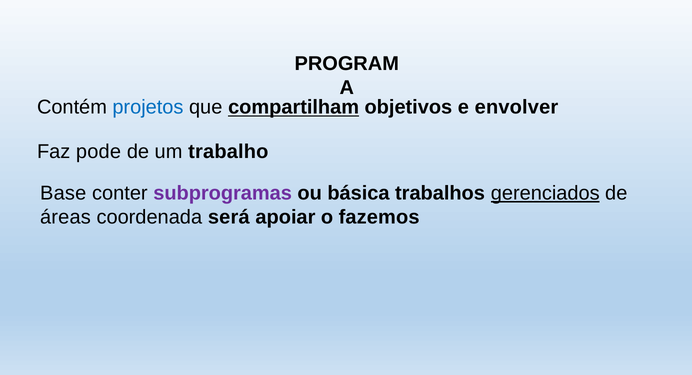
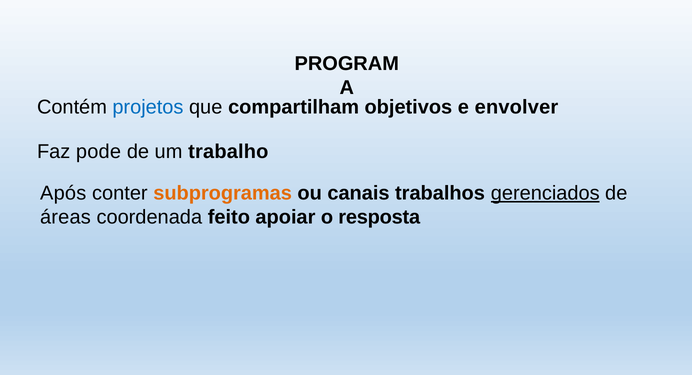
compartilham underline: present -> none
Base: Base -> Após
subprogramas colour: purple -> orange
básica: básica -> canais
será: será -> feito
fazemos: fazemos -> resposta
